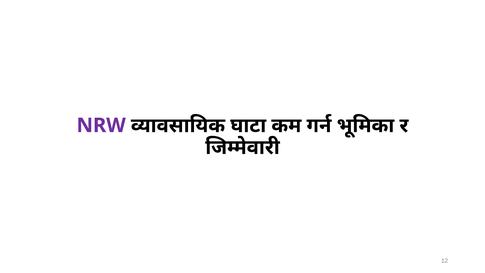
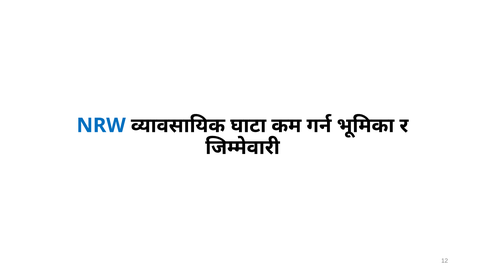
NRW colour: purple -> blue
